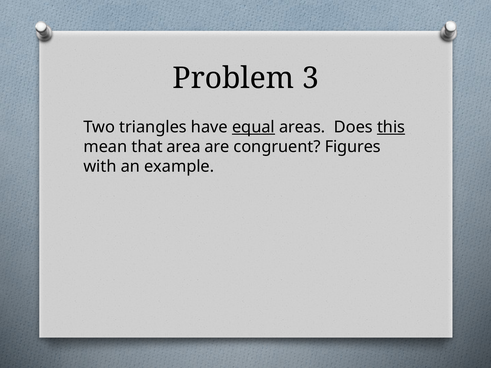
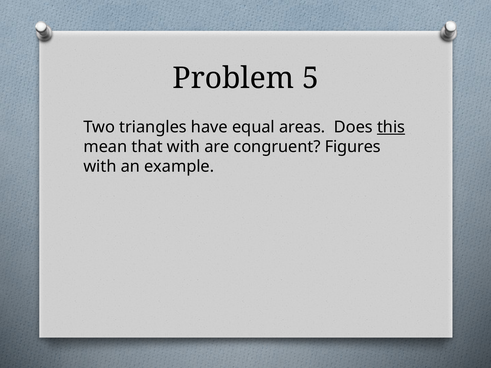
3: 3 -> 5
equal underline: present -> none
that area: area -> with
